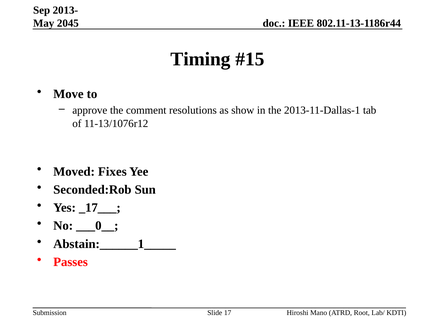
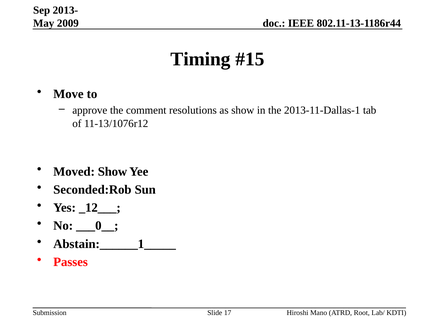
2045: 2045 -> 2009
Moved Fixes: Fixes -> Show
_17___: _17___ -> _12___
